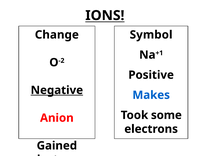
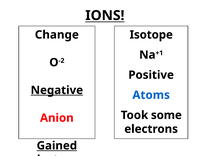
Symbol: Symbol -> Isotope
Makes: Makes -> Atoms
Gained underline: none -> present
